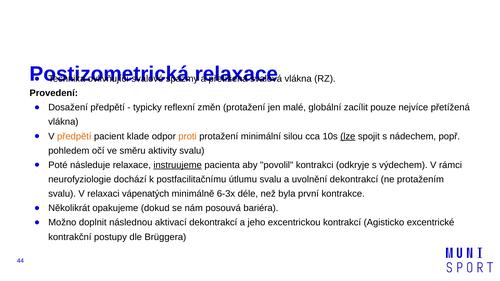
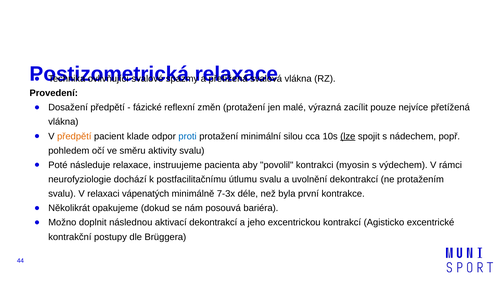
typicky: typicky -> fázické
globální: globální -> výrazná
proti colour: orange -> blue
instruujeme underline: present -> none
odkryje: odkryje -> myosin
6-3x: 6-3x -> 7-3x
